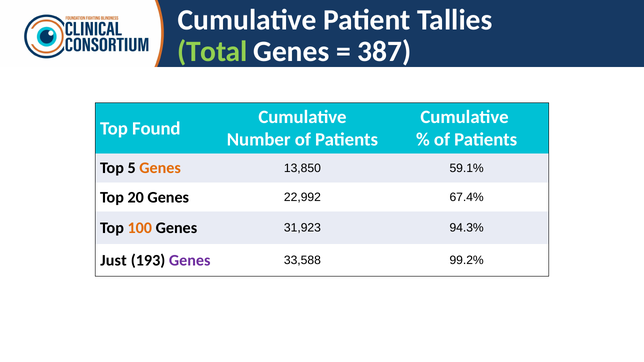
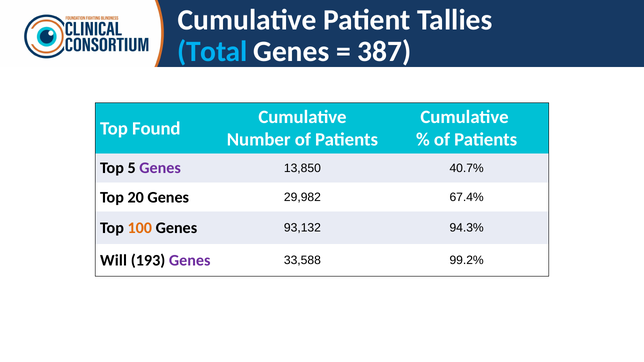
Total colour: light green -> light blue
Genes at (160, 168) colour: orange -> purple
59.1%: 59.1% -> 40.7%
22,992: 22,992 -> 29,982
31,923: 31,923 -> 93,132
Just: Just -> Will
